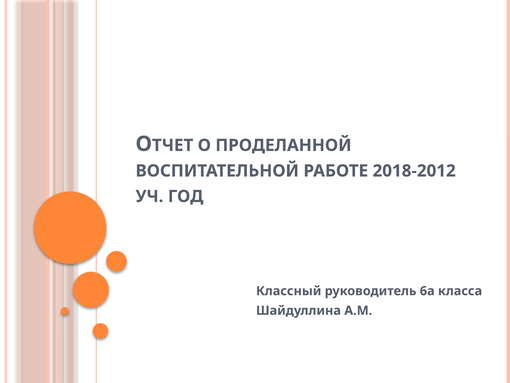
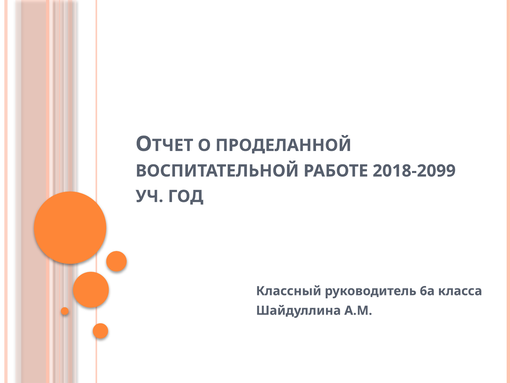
2018-2012: 2018-2012 -> 2018-2099
